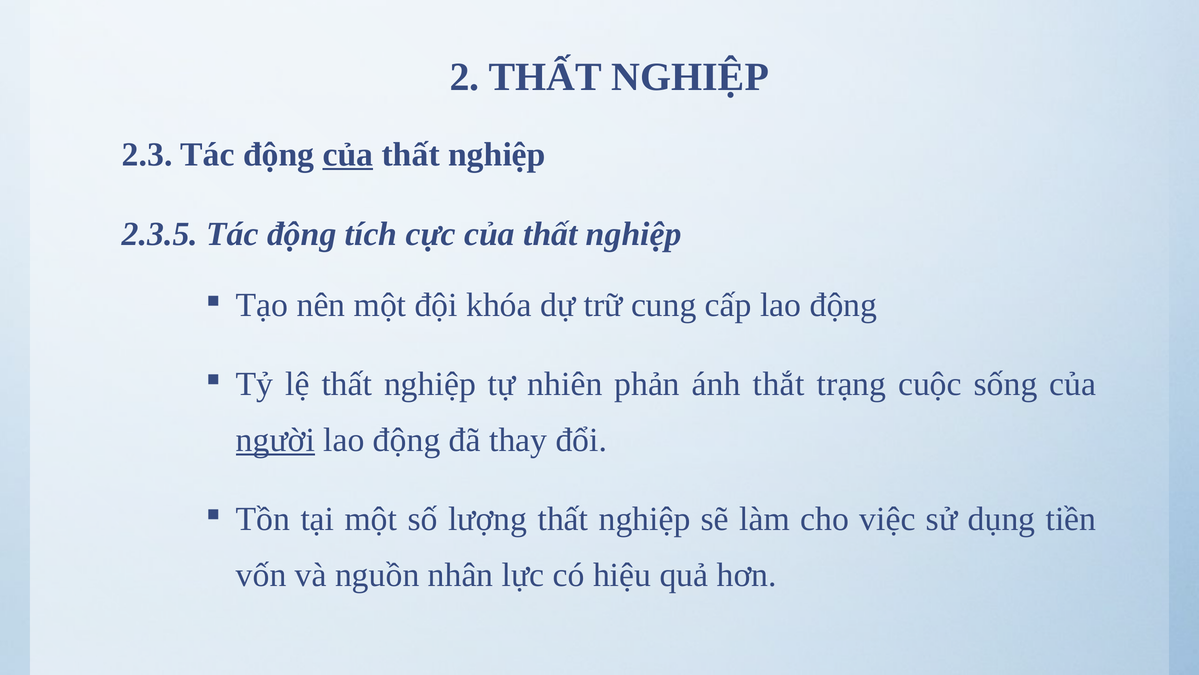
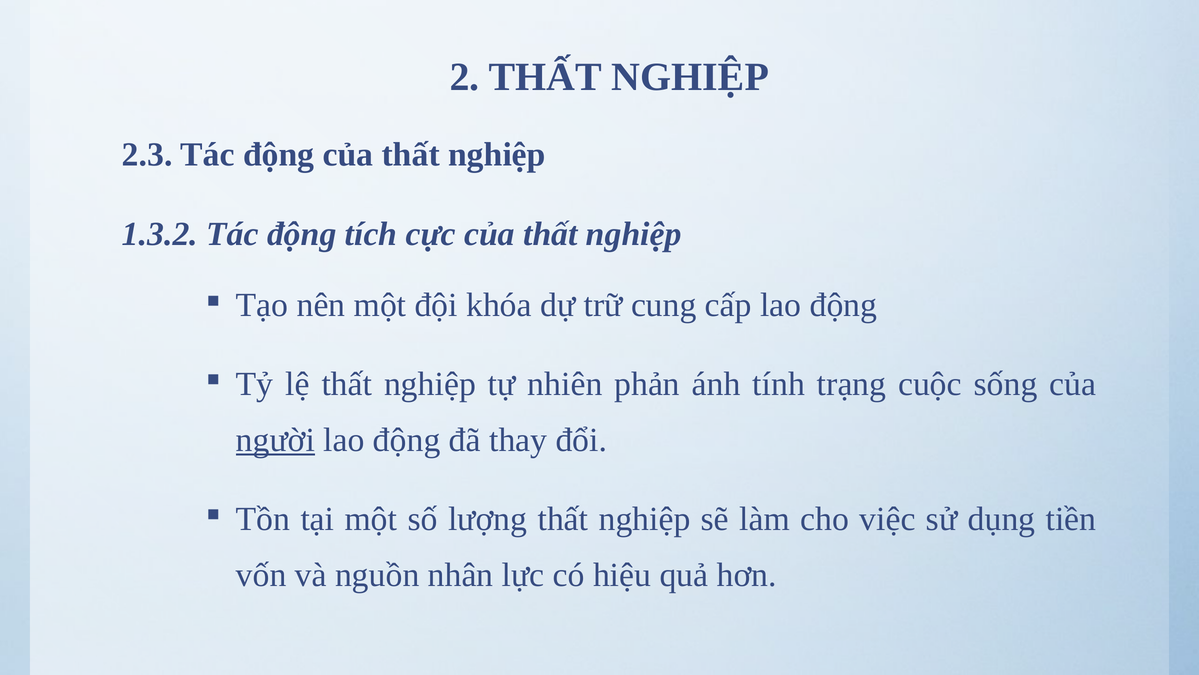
của at (348, 154) underline: present -> none
2.3.5: 2.3.5 -> 1.3.2
thắt: thắt -> tính
